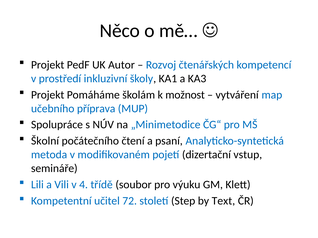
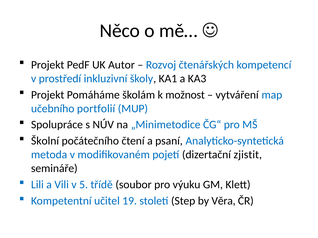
příprava: příprava -> portfolií
vstup: vstup -> zjistit
4: 4 -> 5
72: 72 -> 19
Text: Text -> Věra
